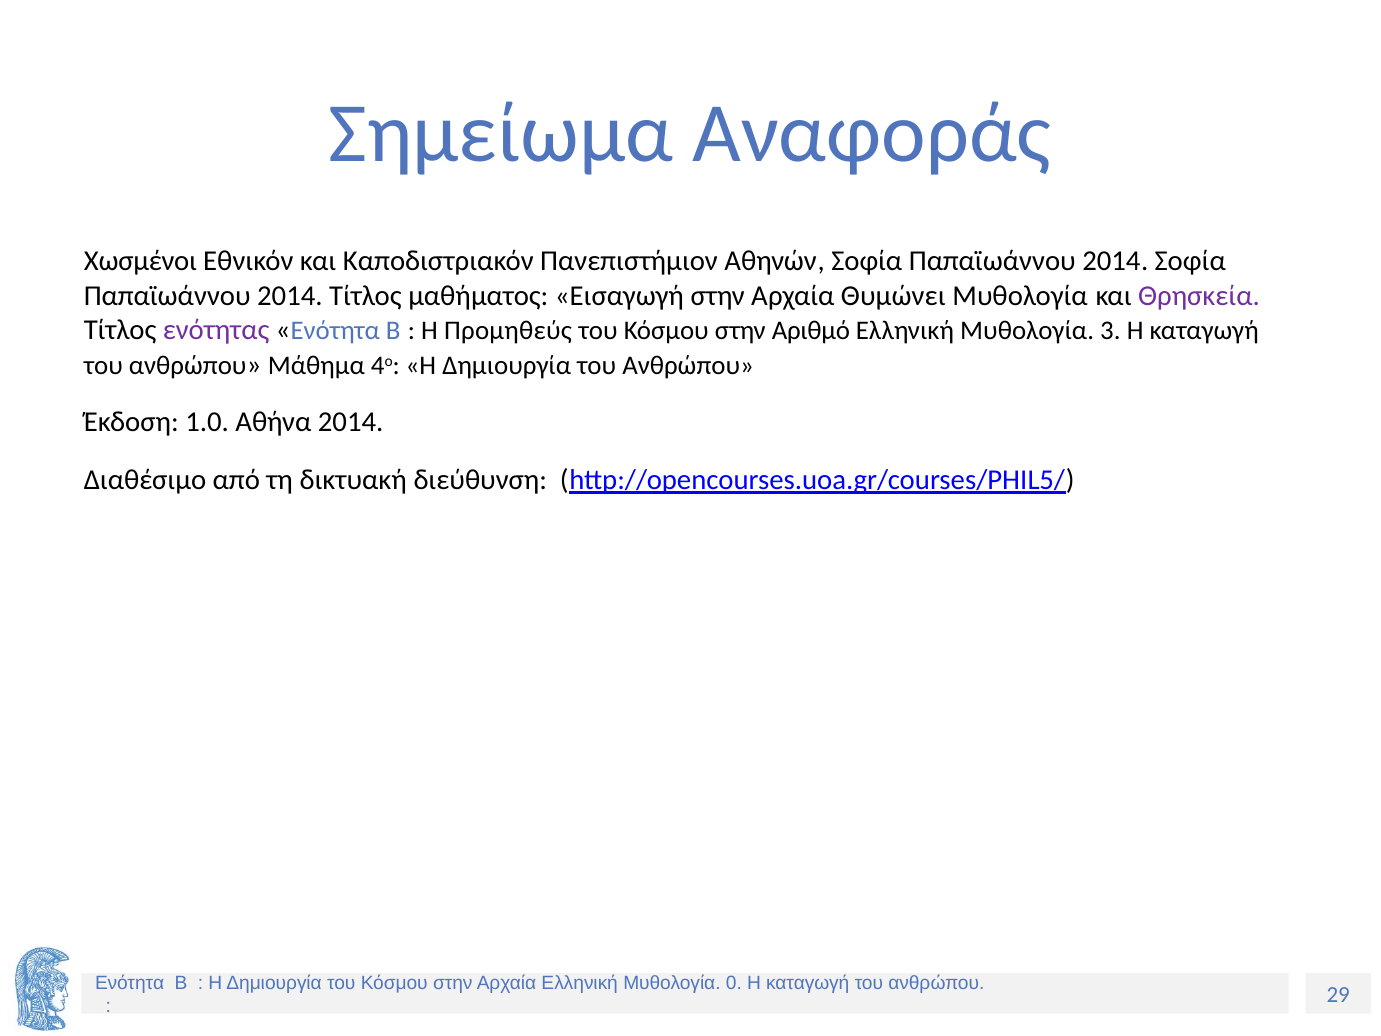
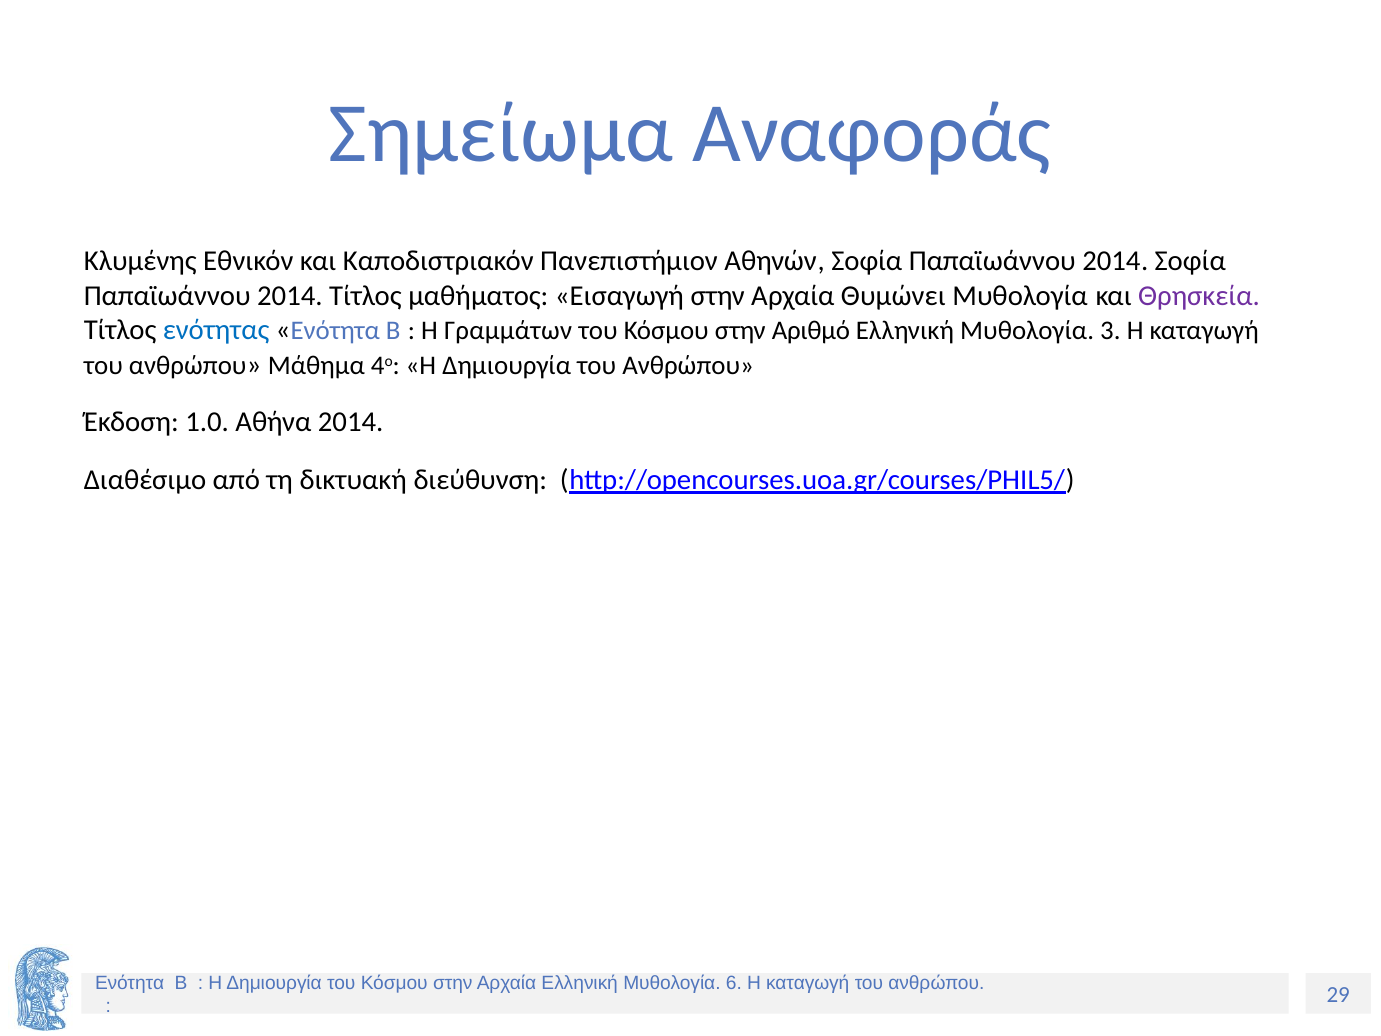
Χωσμένοι: Χωσμένοι -> Κλυμένης
ενότητας colour: purple -> blue
Προμηθεύς: Προμηθεύς -> Γραμμάτων
0: 0 -> 6
